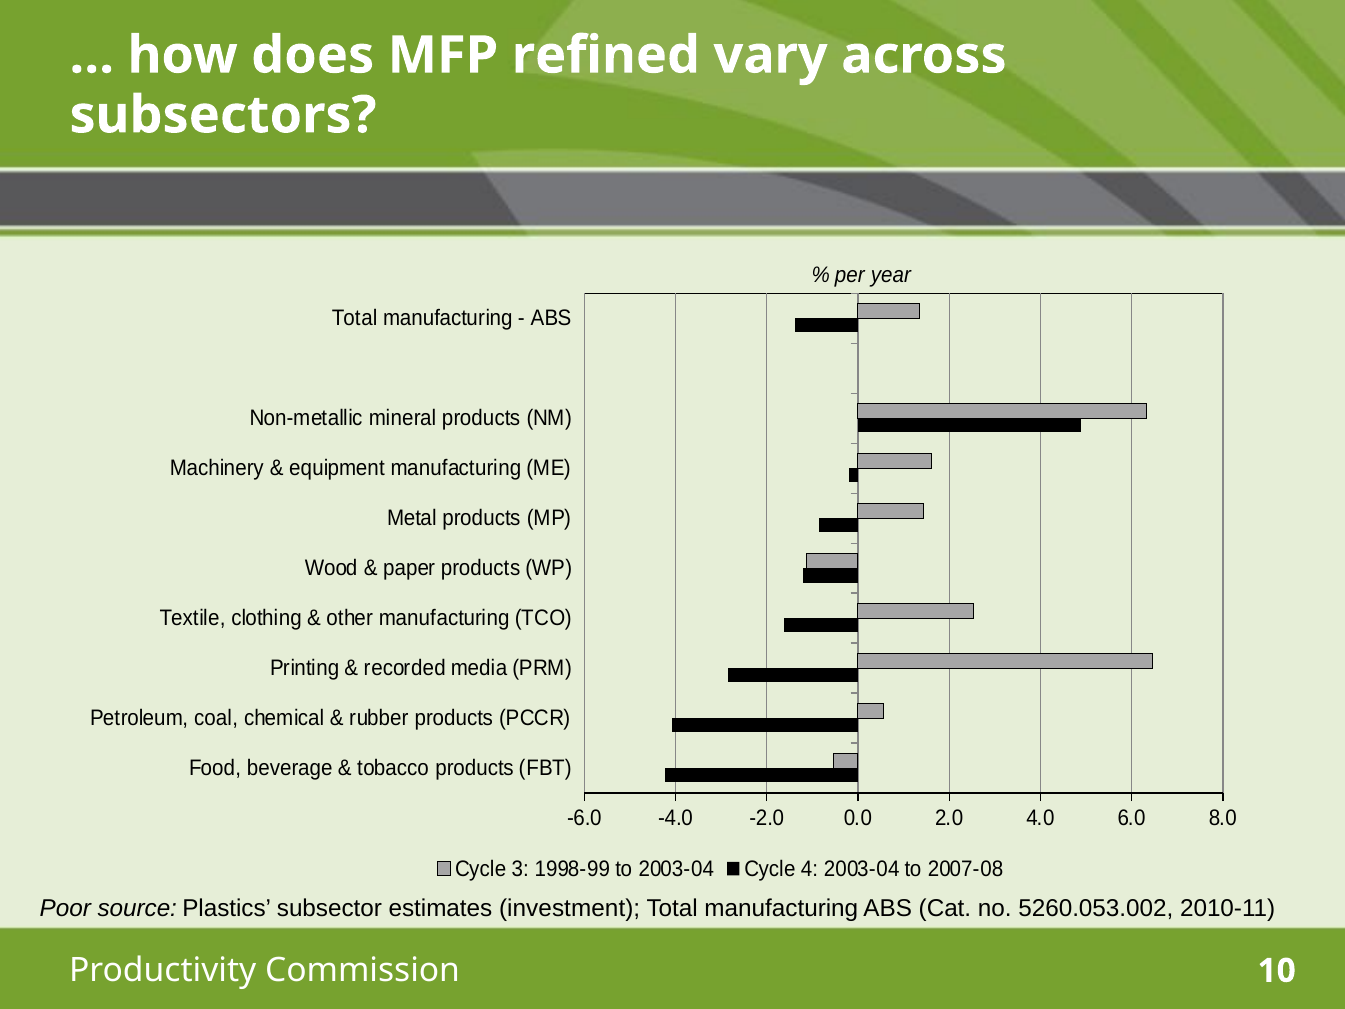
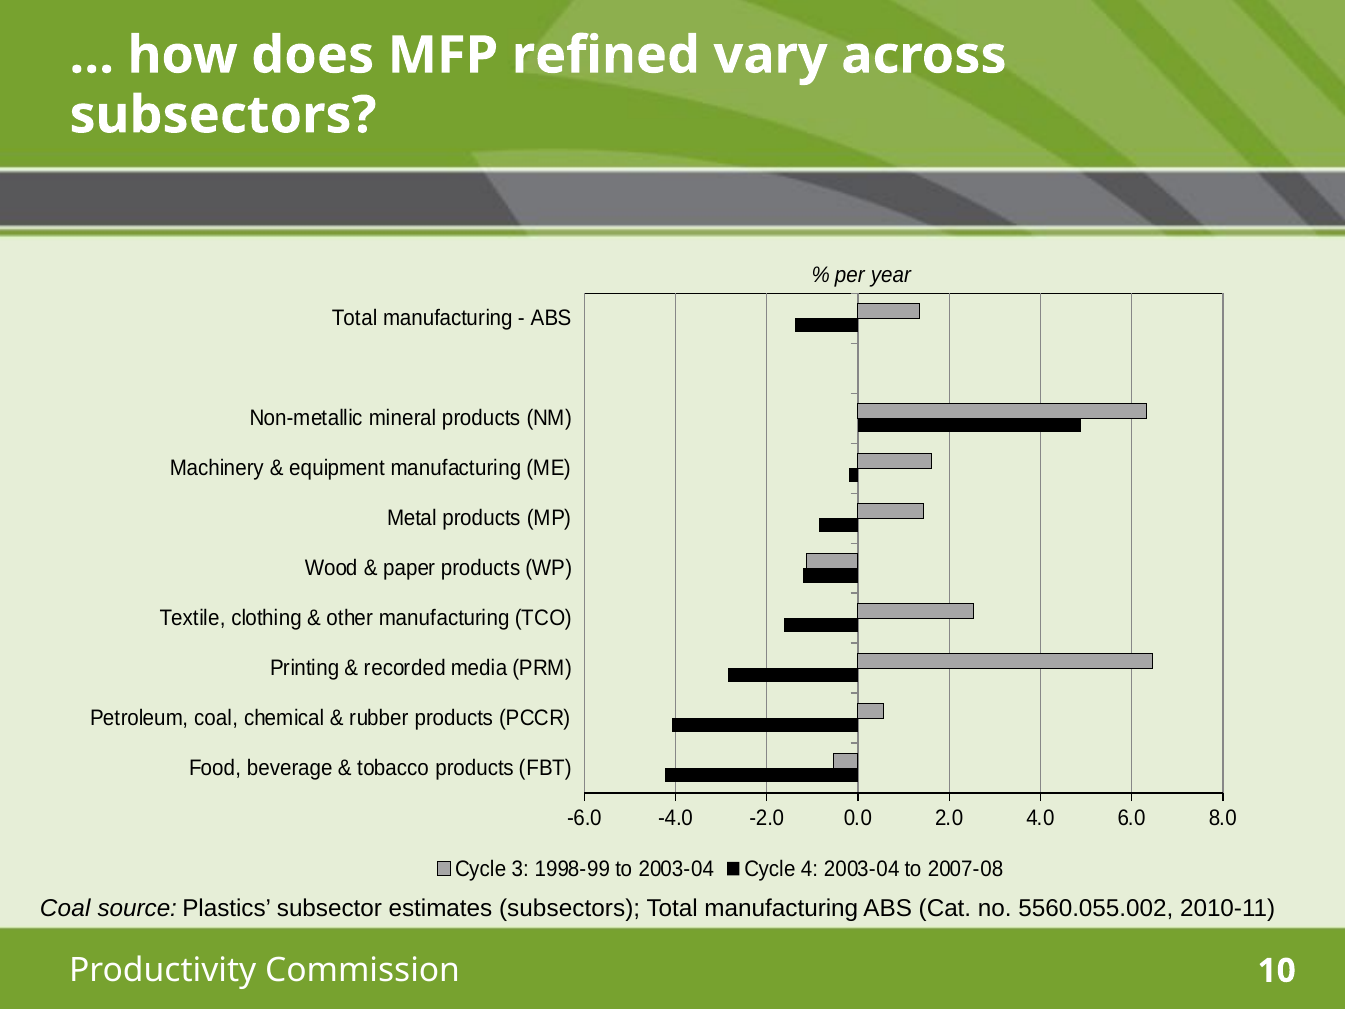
Poor at (65, 909): Poor -> Coal
estimates investment: investment -> subsectors
5260.053.002: 5260.053.002 -> 5560.055.002
